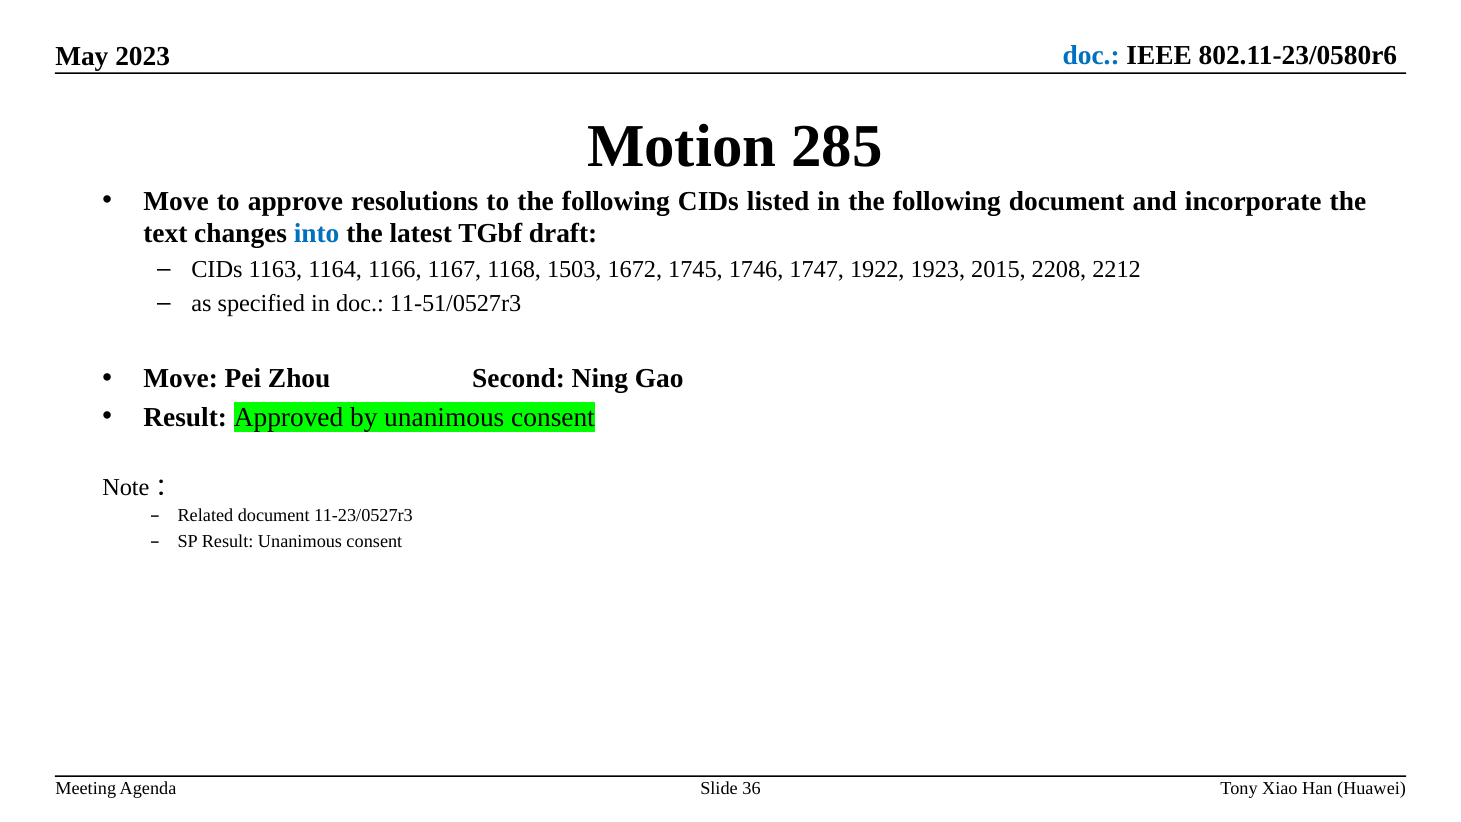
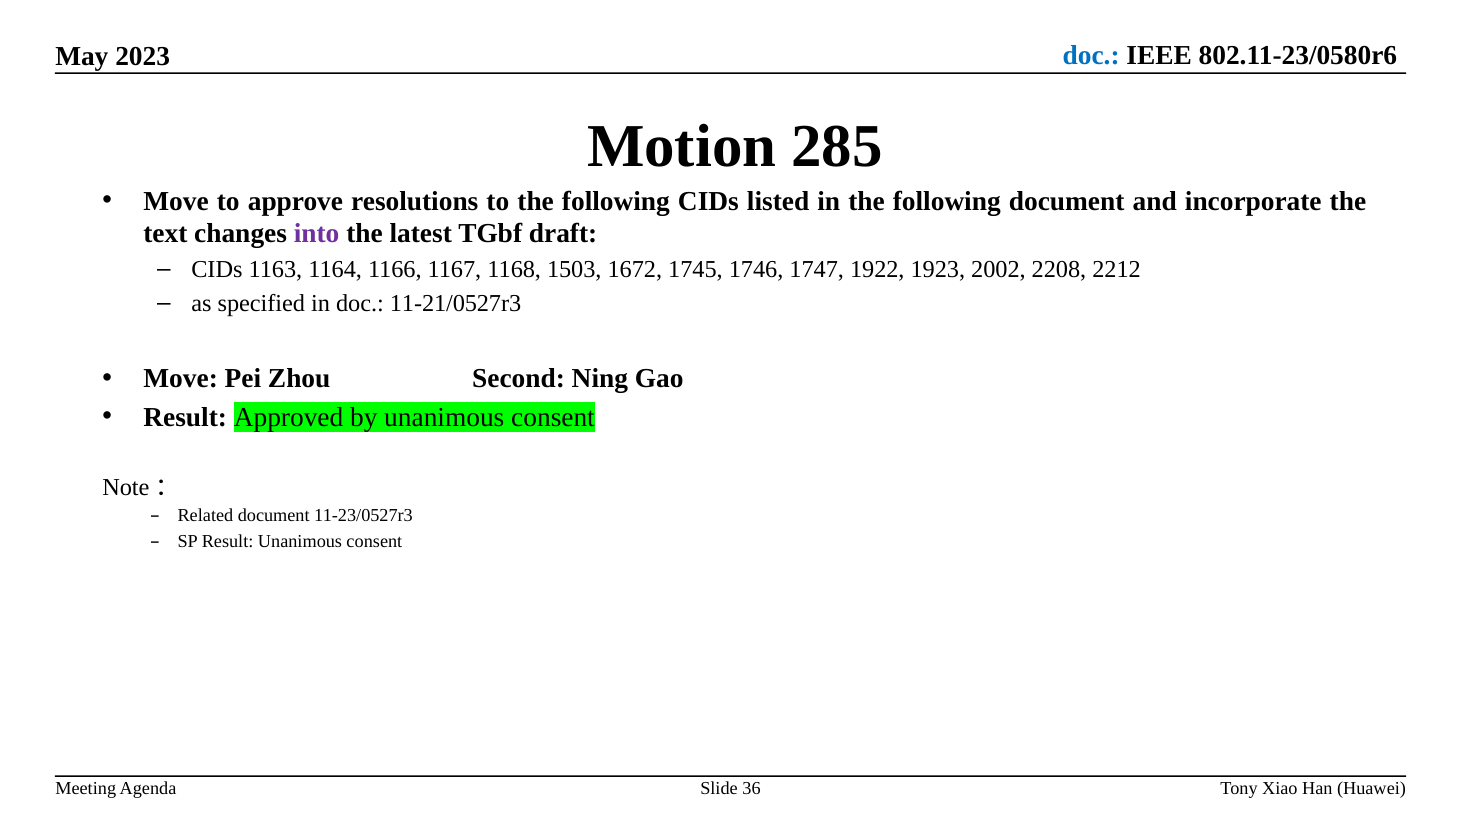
into colour: blue -> purple
2015: 2015 -> 2002
11-51/0527r3: 11-51/0527r3 -> 11-21/0527r3
